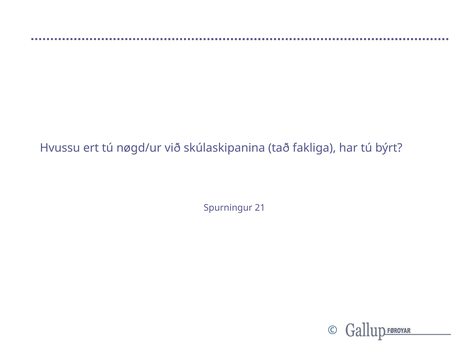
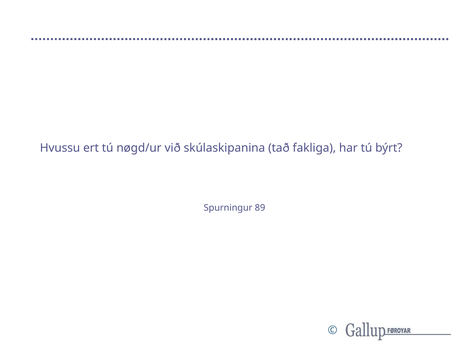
21: 21 -> 89
